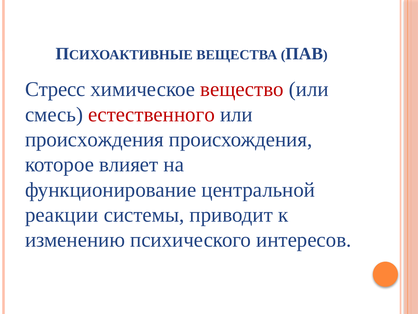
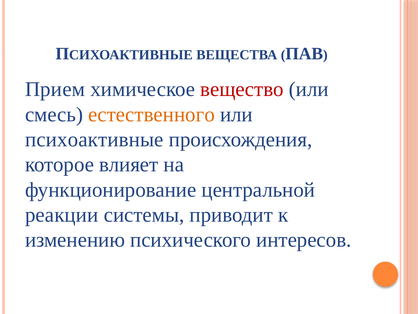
Стресс: Стресс -> Прием
естественного colour: red -> orange
происхождения at (94, 139): происхождения -> психоактивные
